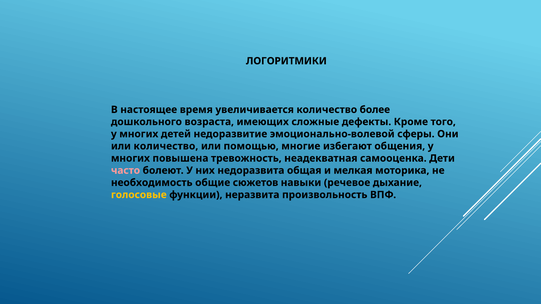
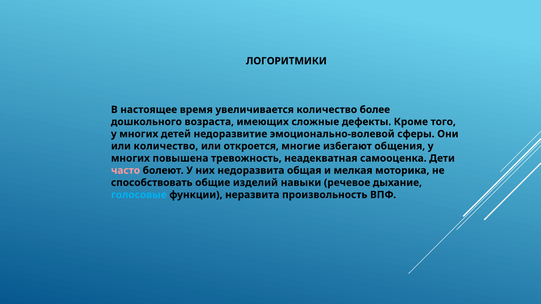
помощью: помощью -> откроется
необходимость: необходимость -> способствовать
сюжетов: сюжетов -> изделий
голосовые colour: yellow -> light blue
